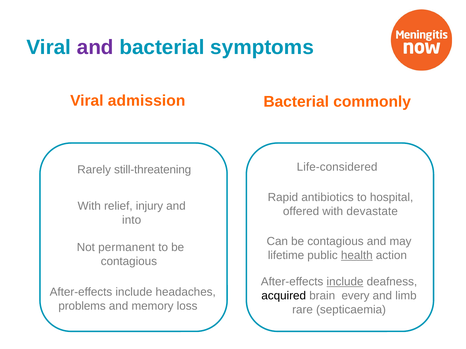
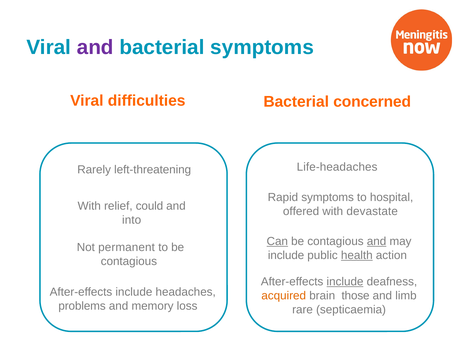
admission: admission -> difficulties
commonly: commonly -> concerned
Life-considered: Life-considered -> Life-headaches
still-threatening: still-threatening -> left-threatening
Rapid antibiotics: antibiotics -> symptoms
injury: injury -> could
Can underline: none -> present
and at (377, 242) underline: none -> present
lifetime at (286, 256): lifetime -> include
acquired colour: black -> orange
every: every -> those
